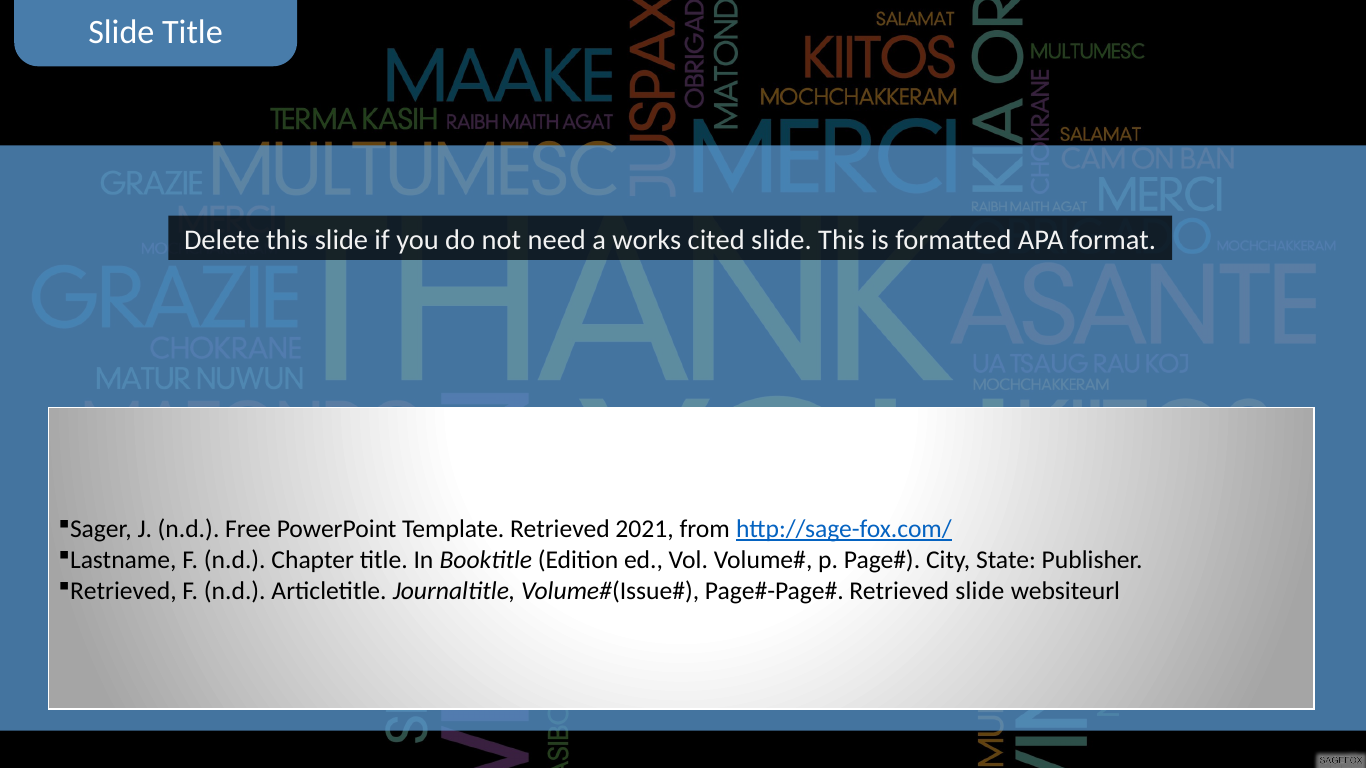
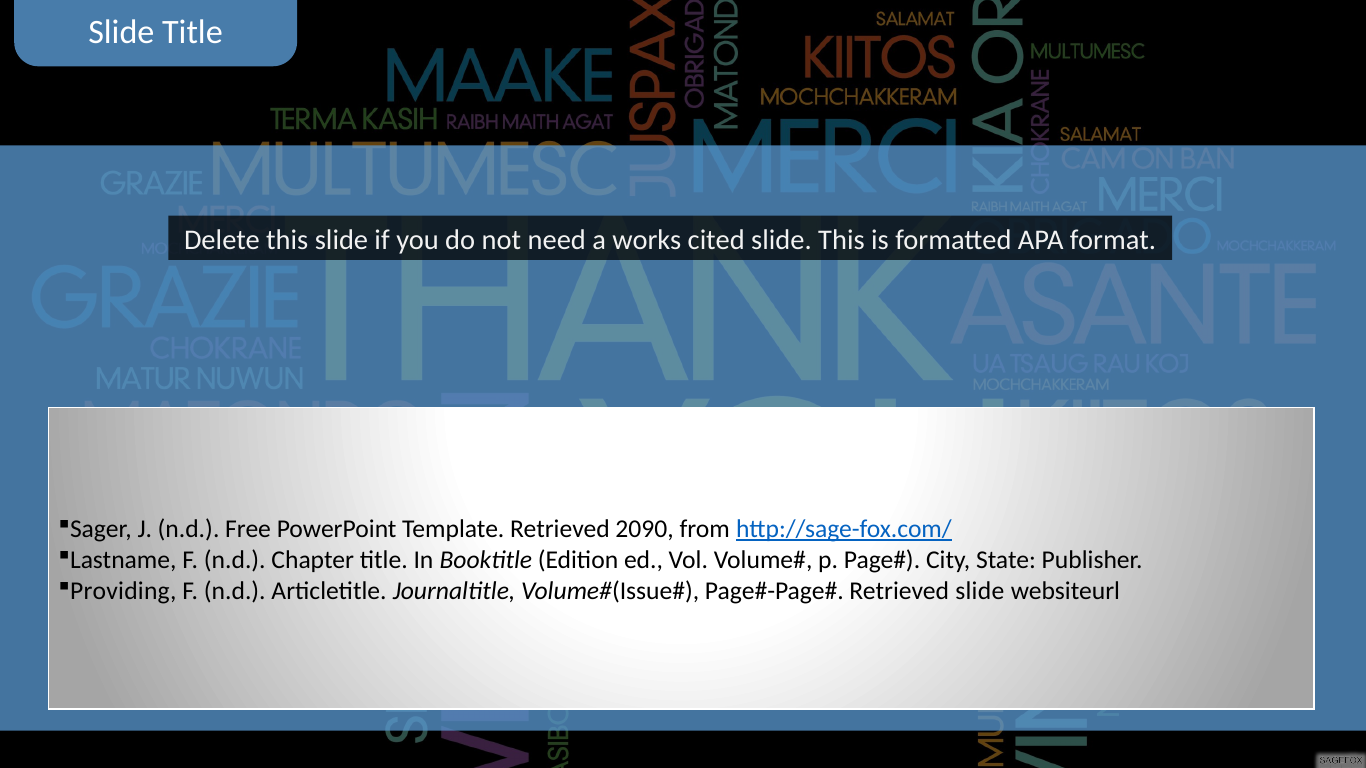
2021: 2021 -> 2090
Retrieved at (123, 591): Retrieved -> Providing
